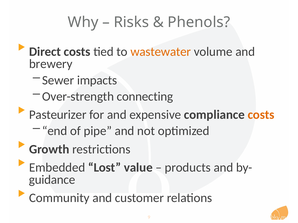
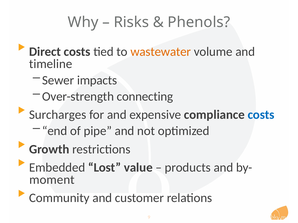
brewery: brewery -> timeline
Pasteurizer: Pasteurizer -> Surcharges
costs at (261, 115) colour: orange -> blue
guidance: guidance -> moment
